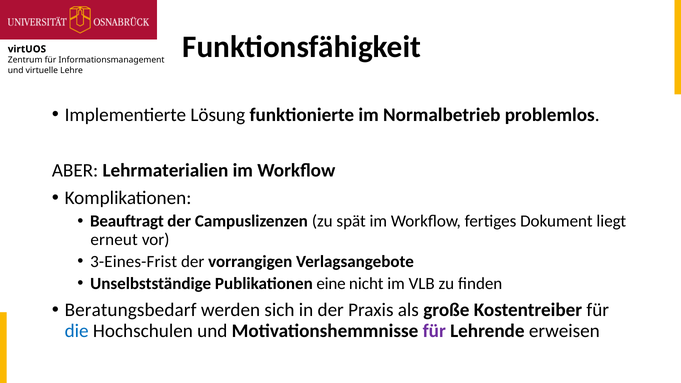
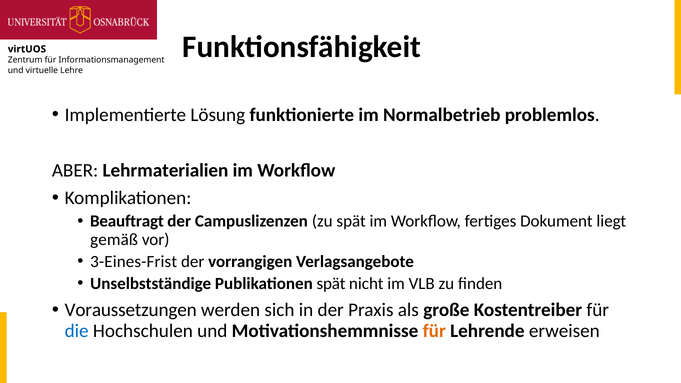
erneut: erneut -> gemäß
Publikationen eine: eine -> spät
Beratungsbedarf: Beratungsbedarf -> Voraussetzungen
für at (434, 331) colour: purple -> orange
